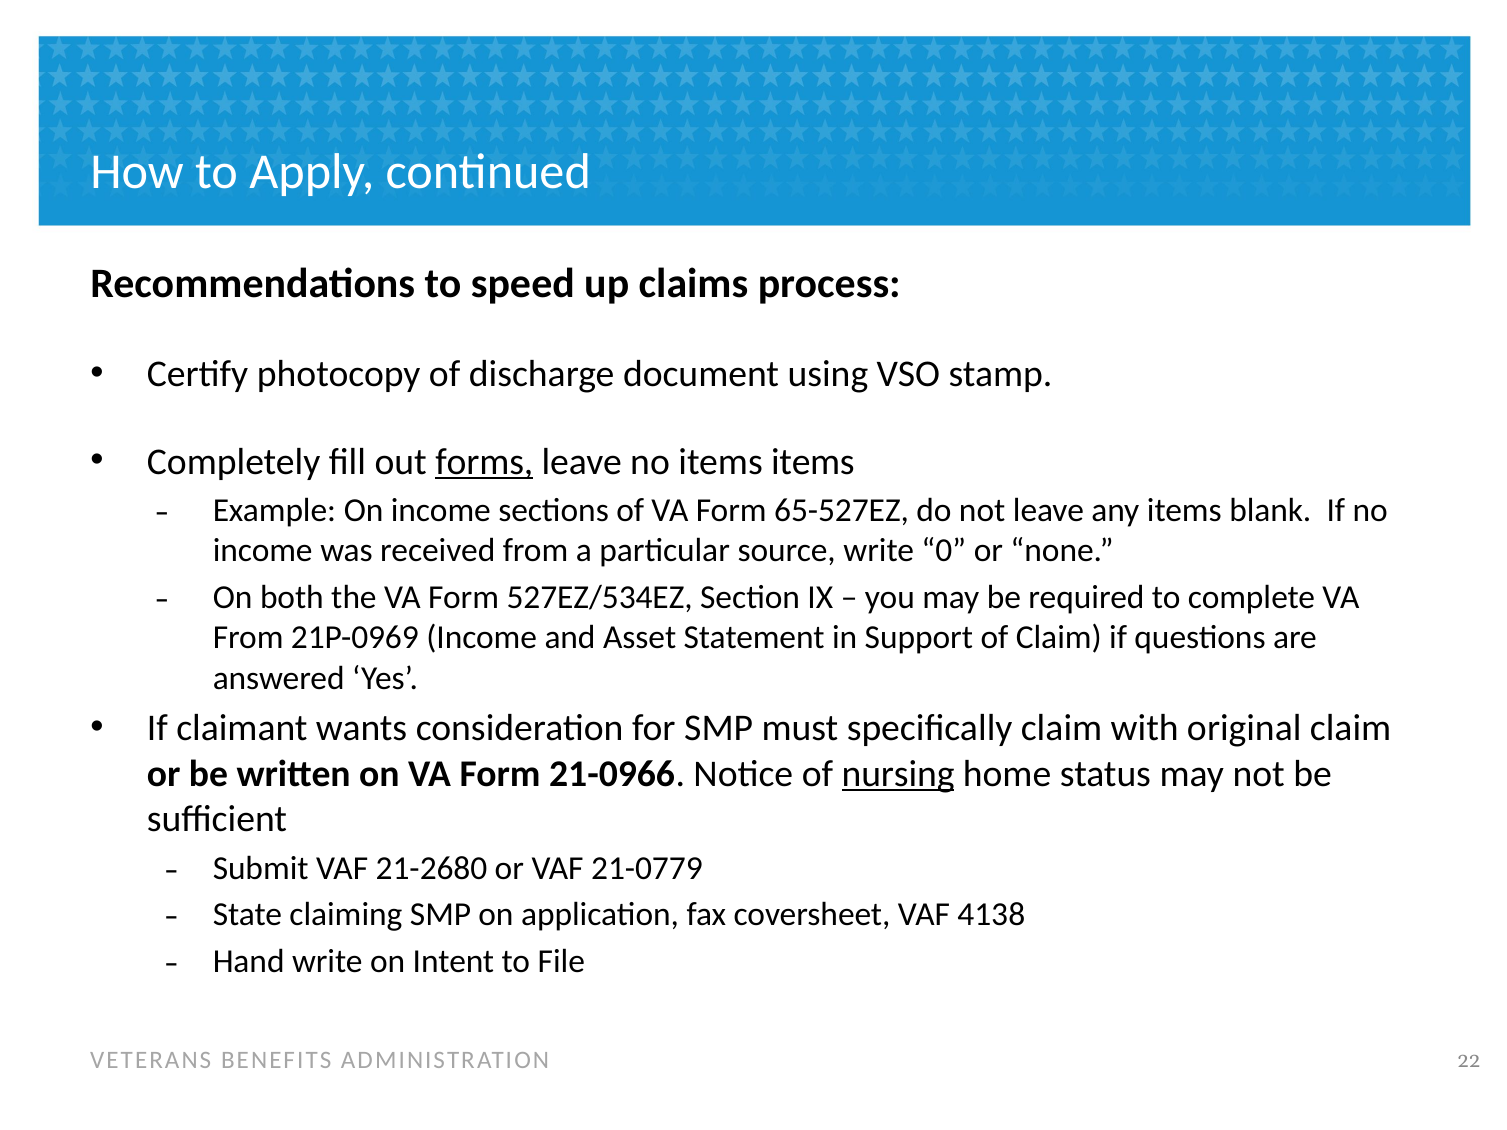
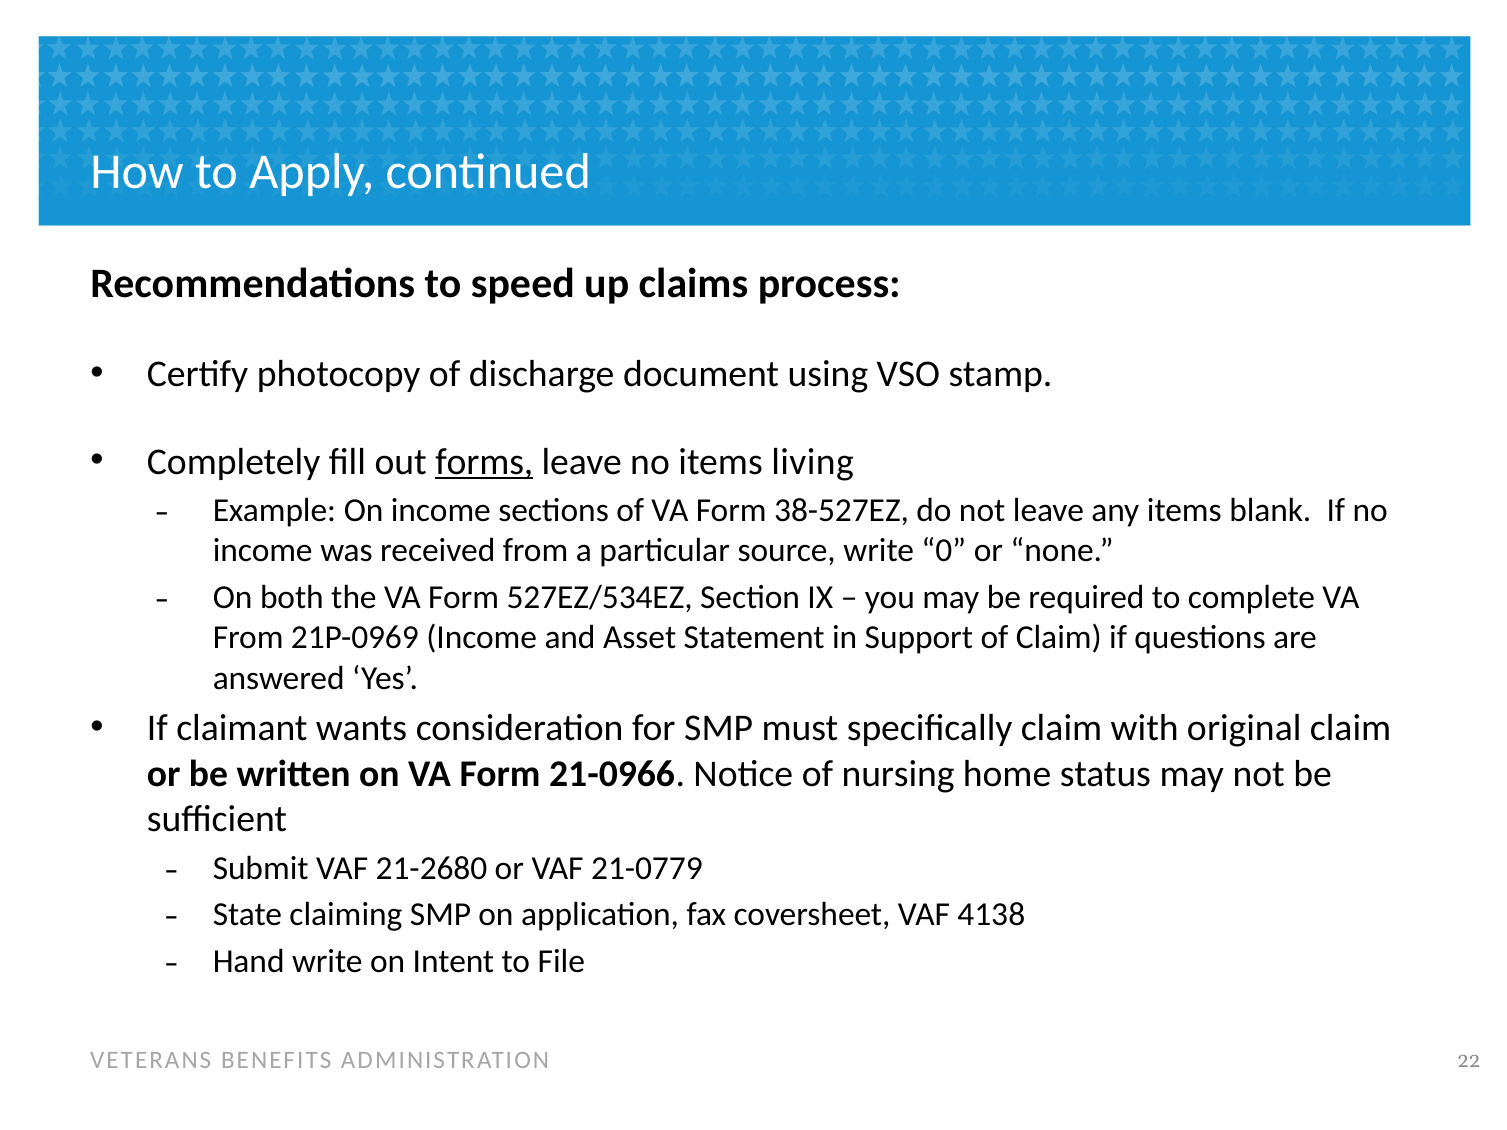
items items: items -> living
65-527EZ: 65-527EZ -> 38-527EZ
nursing underline: present -> none
